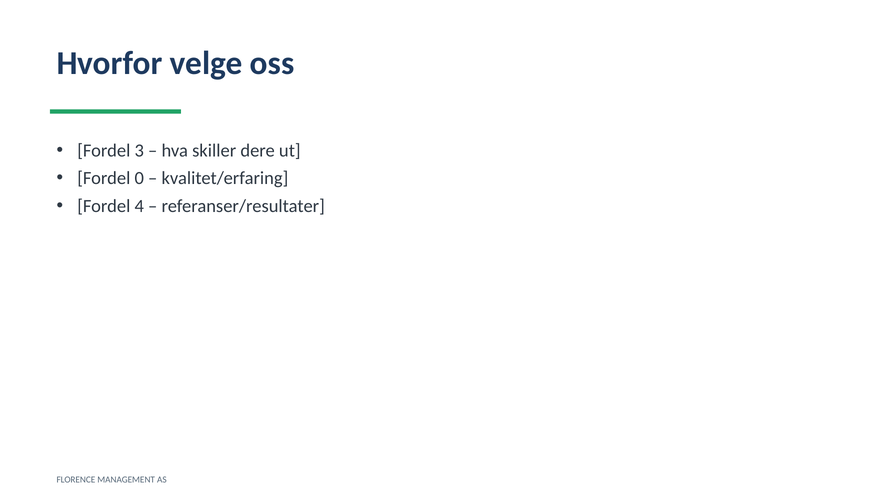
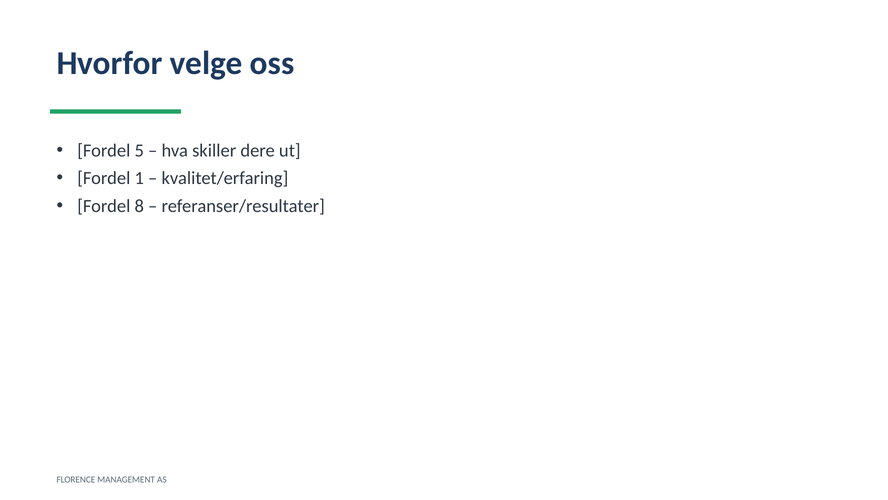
3: 3 -> 5
0: 0 -> 1
4: 4 -> 8
